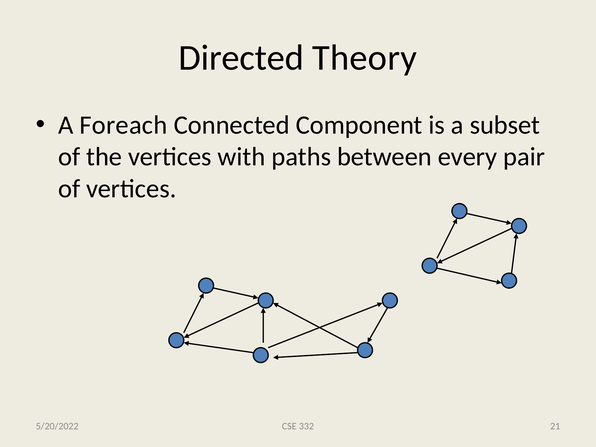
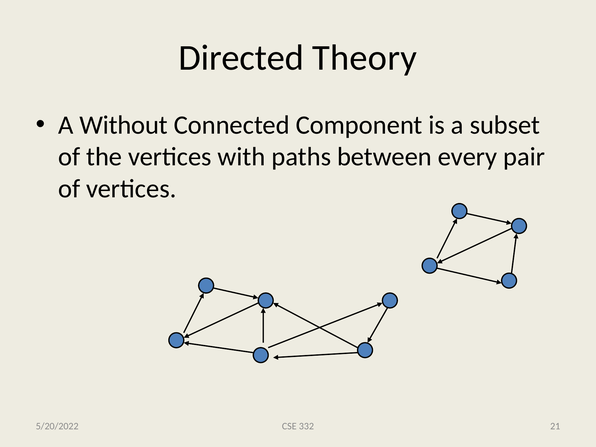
Foreach: Foreach -> Without
